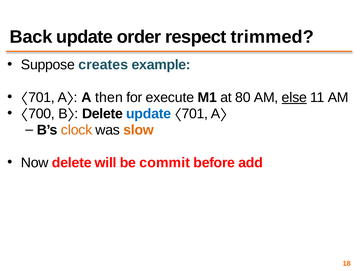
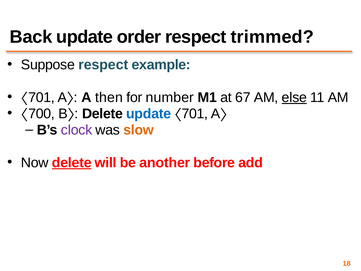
Suppose creates: creates -> respect
execute: execute -> number
80: 80 -> 67
clock colour: orange -> purple
delete at (72, 163) underline: none -> present
commit: commit -> another
